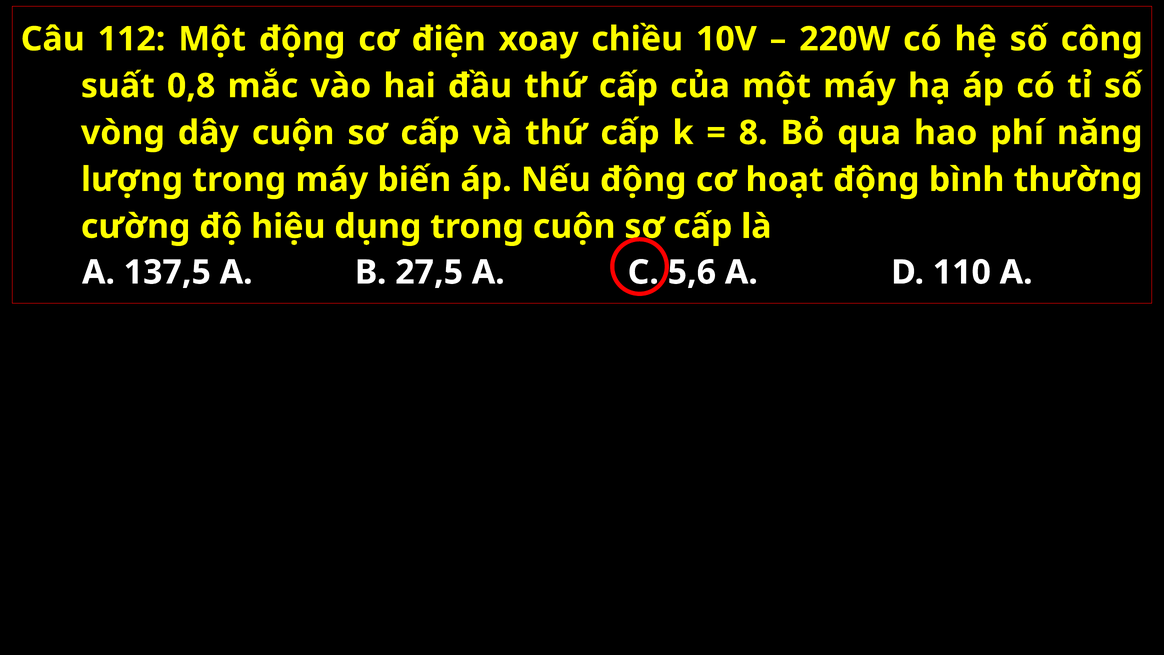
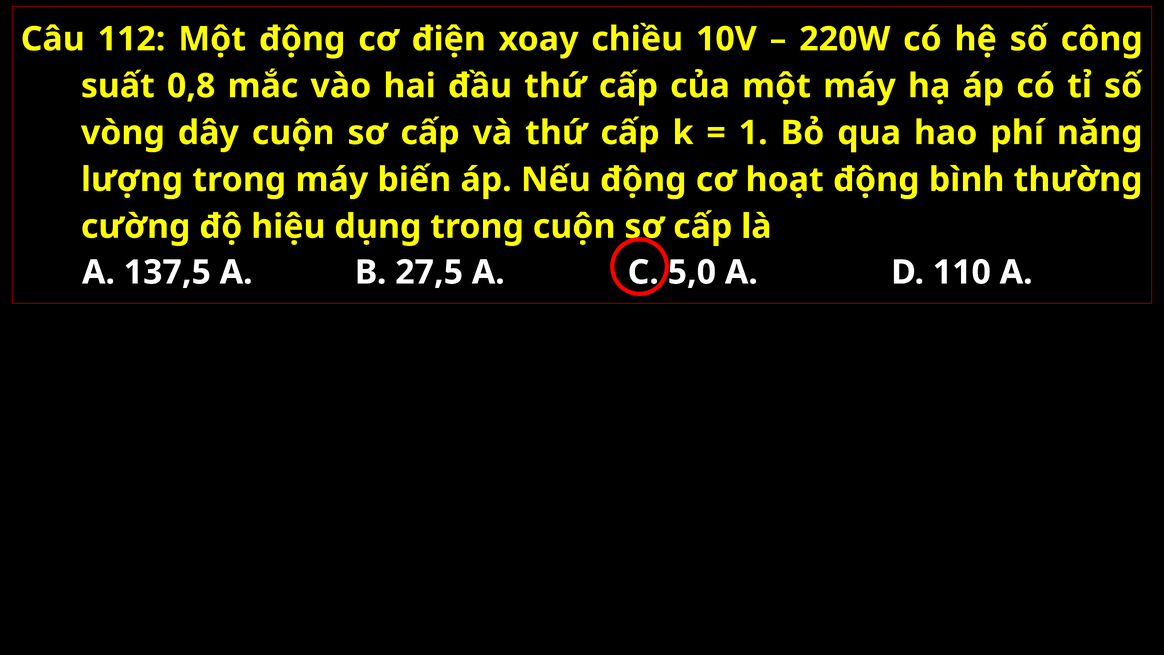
8: 8 -> 1
5,6: 5,6 -> 5,0
